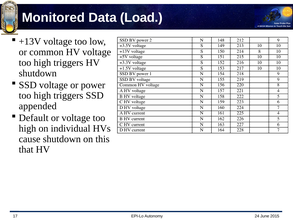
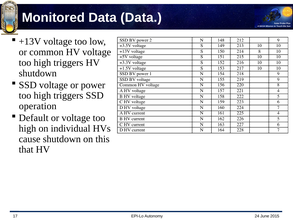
Data Load: Load -> Data
appended: appended -> operation
